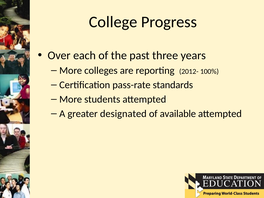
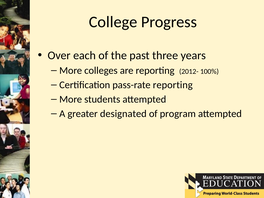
pass-rate standards: standards -> reporting
available: available -> program
